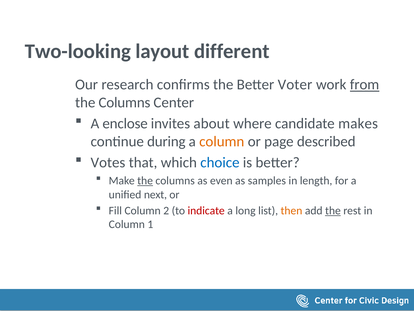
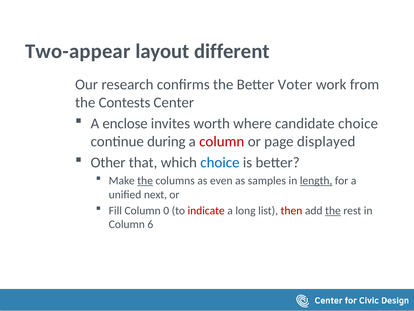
Two-looking: Two-looking -> Two-appear
from underline: present -> none
Columns at (124, 103): Columns -> Contests
about: about -> worth
candidate makes: makes -> choice
column at (222, 141) colour: orange -> red
described: described -> displayed
Votes: Votes -> Other
length underline: none -> present
2: 2 -> 0
then colour: orange -> red
1: 1 -> 6
